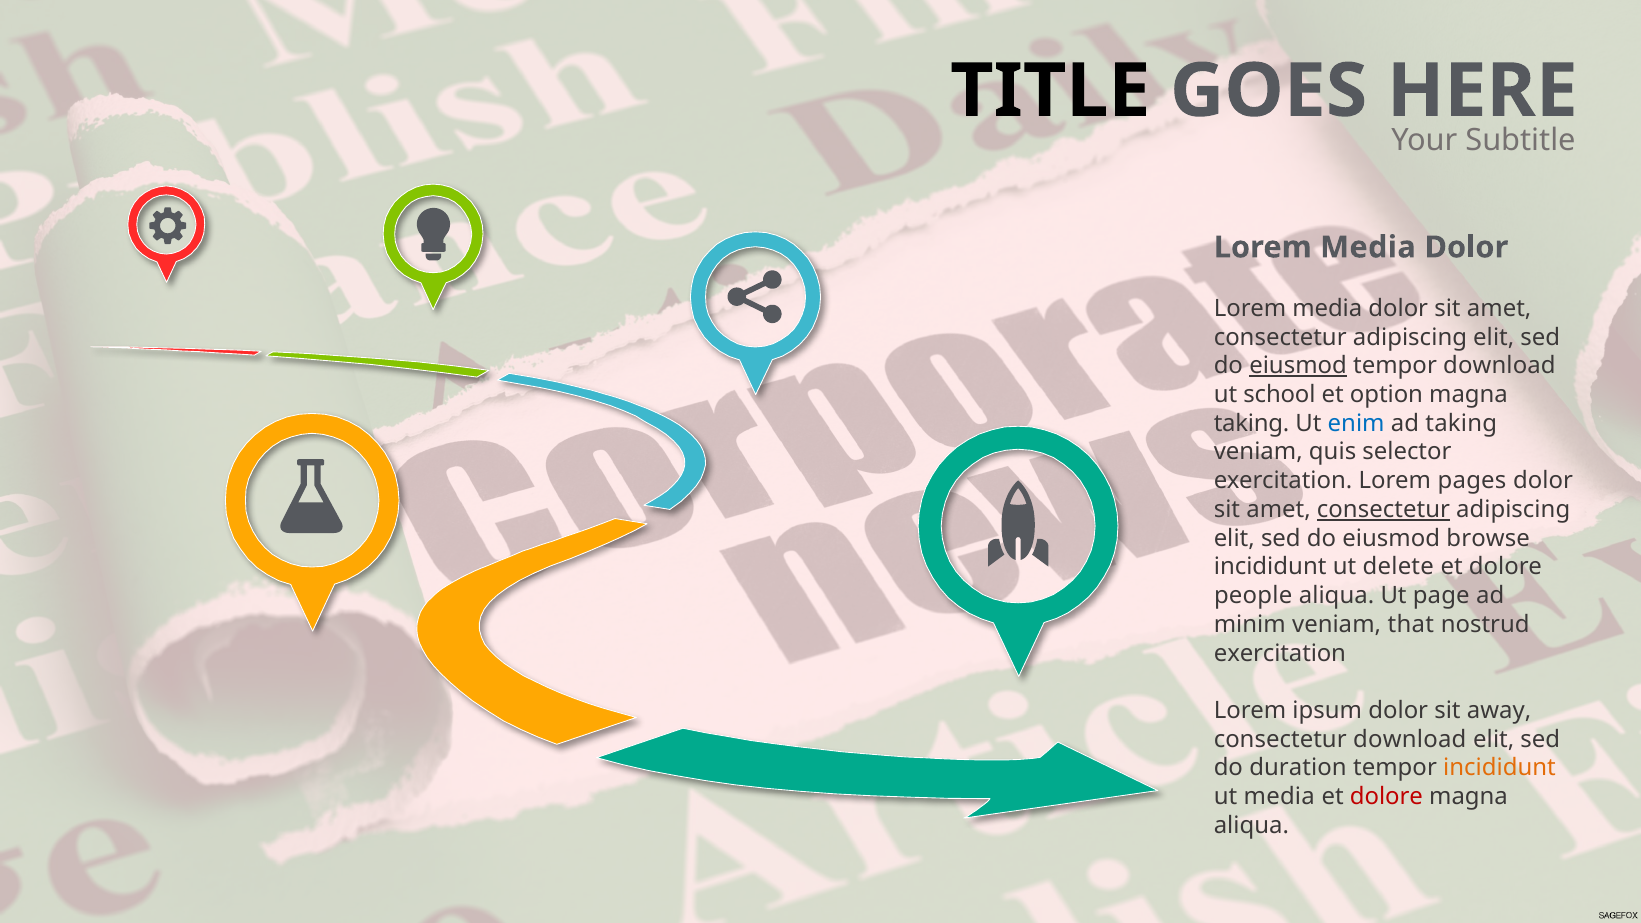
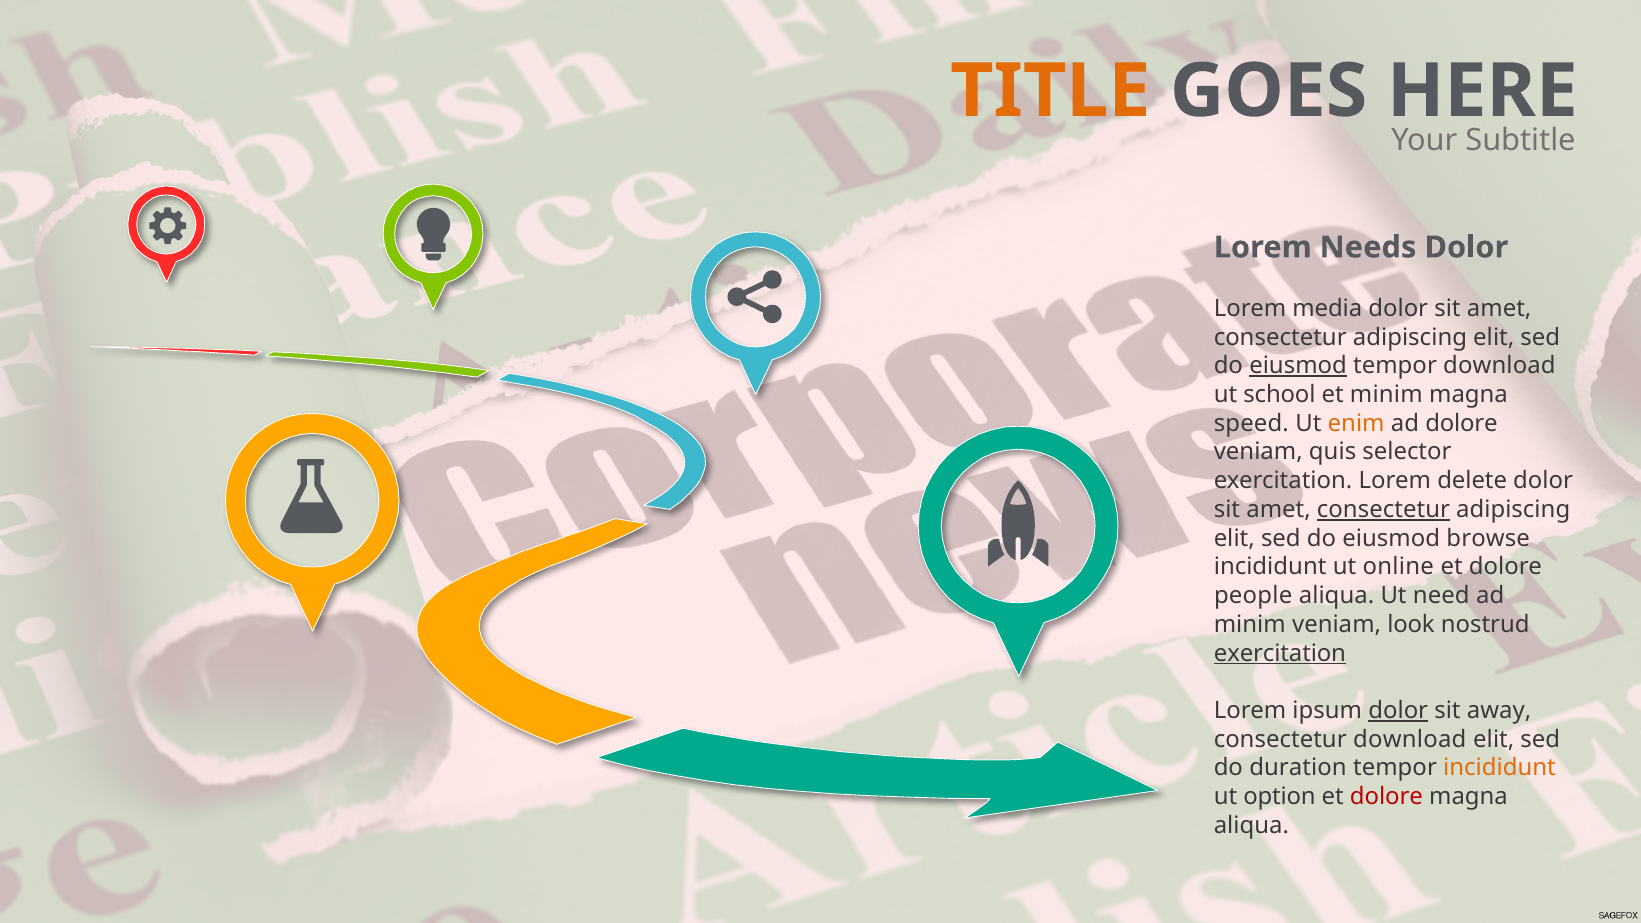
TITLE colour: black -> orange
Media at (1368, 247): Media -> Needs
et option: option -> minim
taking at (1252, 423): taking -> speed
enim colour: blue -> orange
ad taking: taking -> dolore
pages: pages -> delete
delete: delete -> online
page: page -> need
that: that -> look
exercitation at (1280, 653) underline: none -> present
dolor at (1398, 711) underline: none -> present
ut media: media -> option
